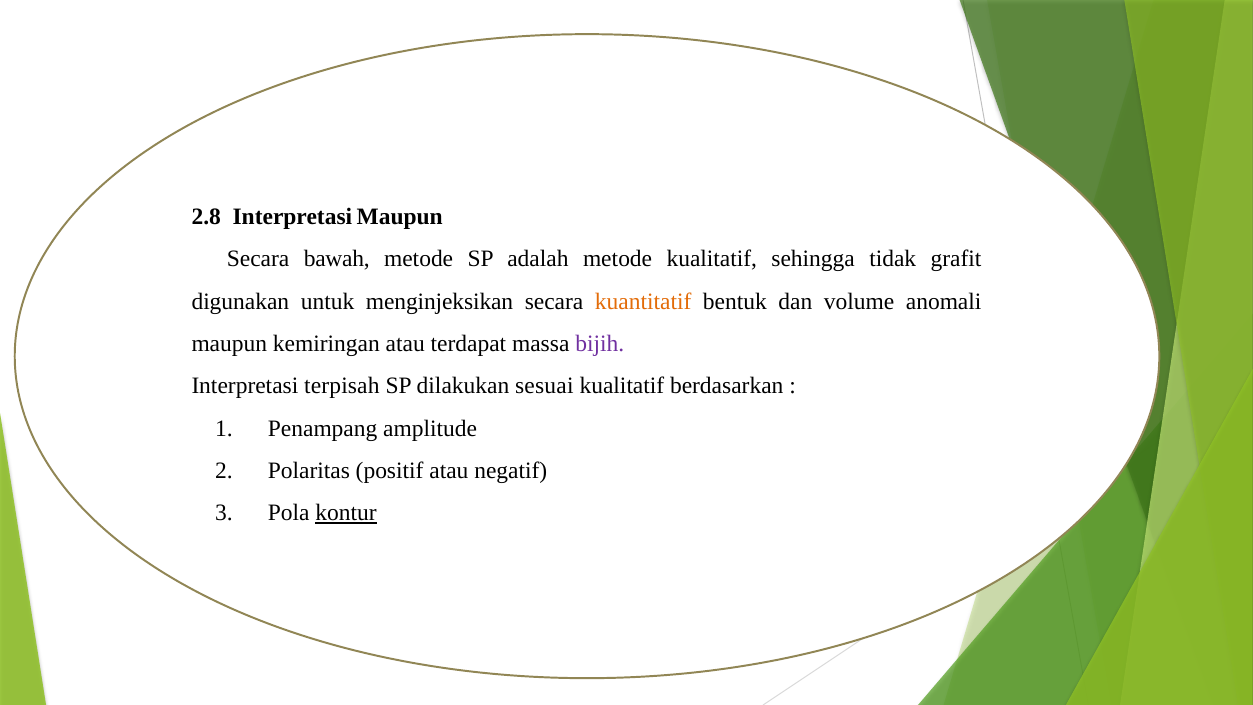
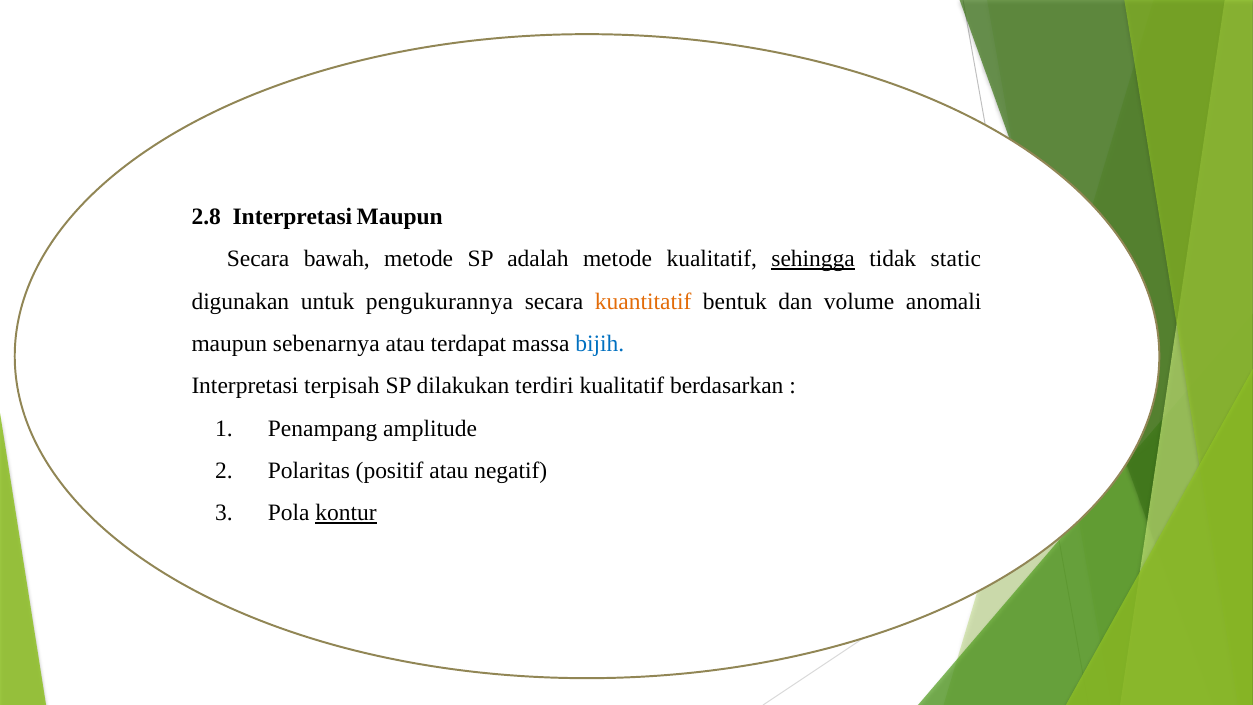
sehingga underline: none -> present
grafit: grafit -> static
menginjeksikan: menginjeksikan -> pengukurannya
kemiringan: kemiringan -> sebenarnya
bijih colour: purple -> blue
sesuai: sesuai -> terdiri
